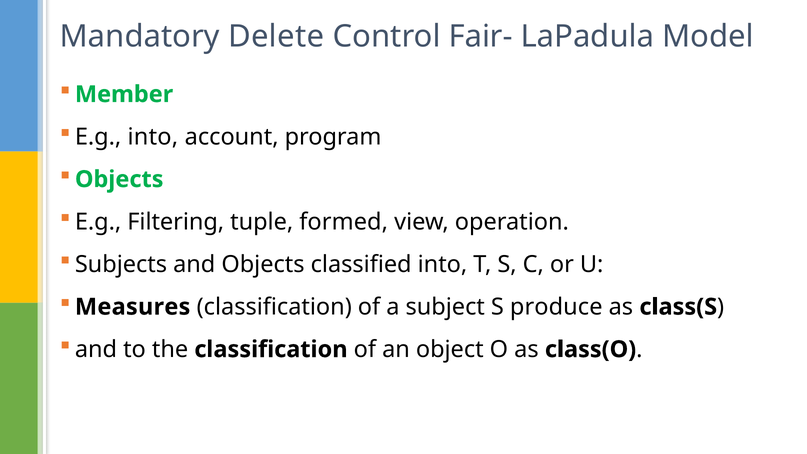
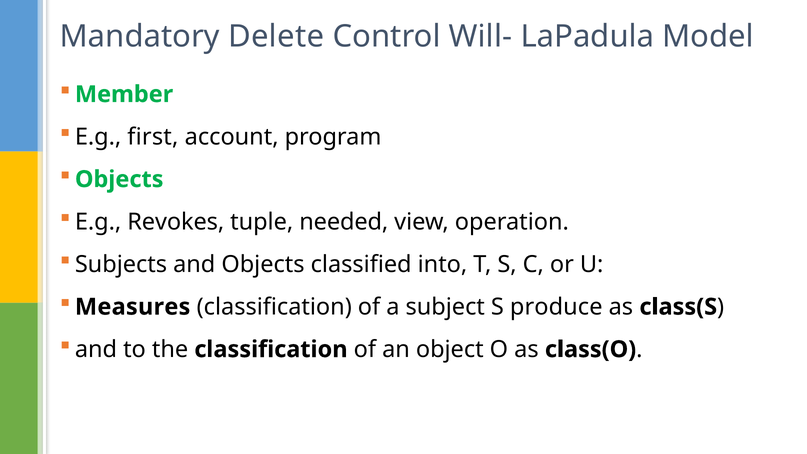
Fair-: Fair- -> Will-
E.g into: into -> first
Filtering: Filtering -> Revokes
formed: formed -> needed
